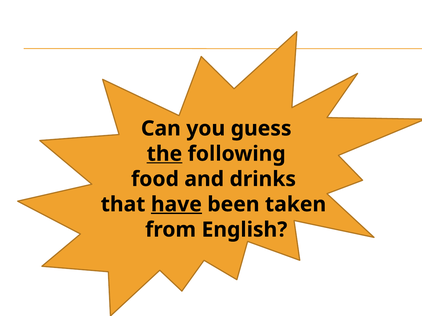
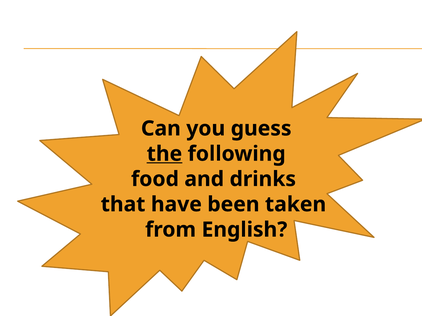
have underline: present -> none
